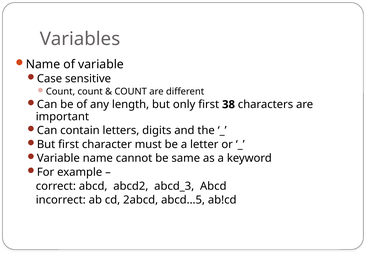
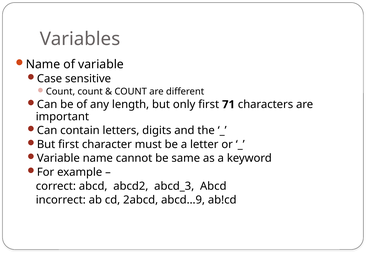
38: 38 -> 71
abcd…5: abcd…5 -> abcd…9
